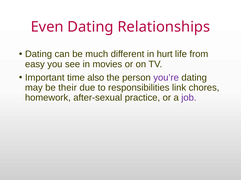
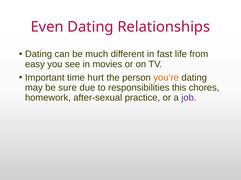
hurt: hurt -> fast
also: also -> hurt
you’re colour: purple -> orange
their: their -> sure
link: link -> this
